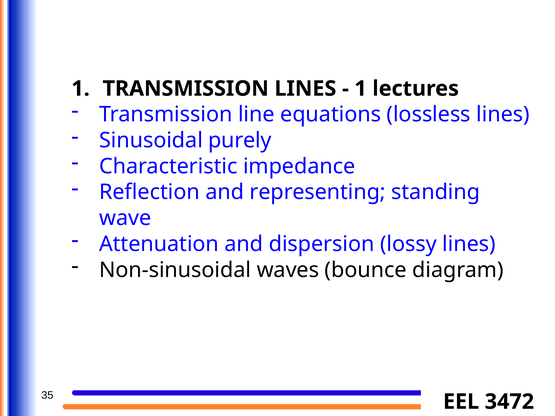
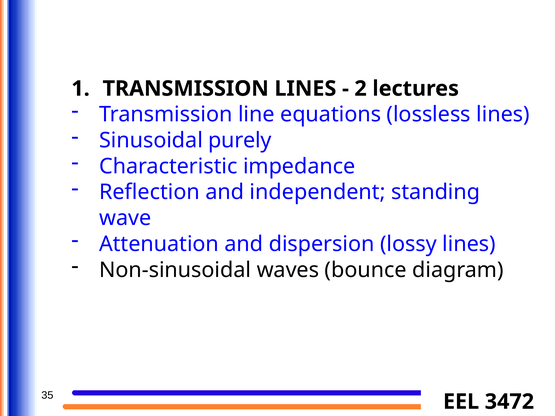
1 at (361, 89): 1 -> 2
representing: representing -> independent
